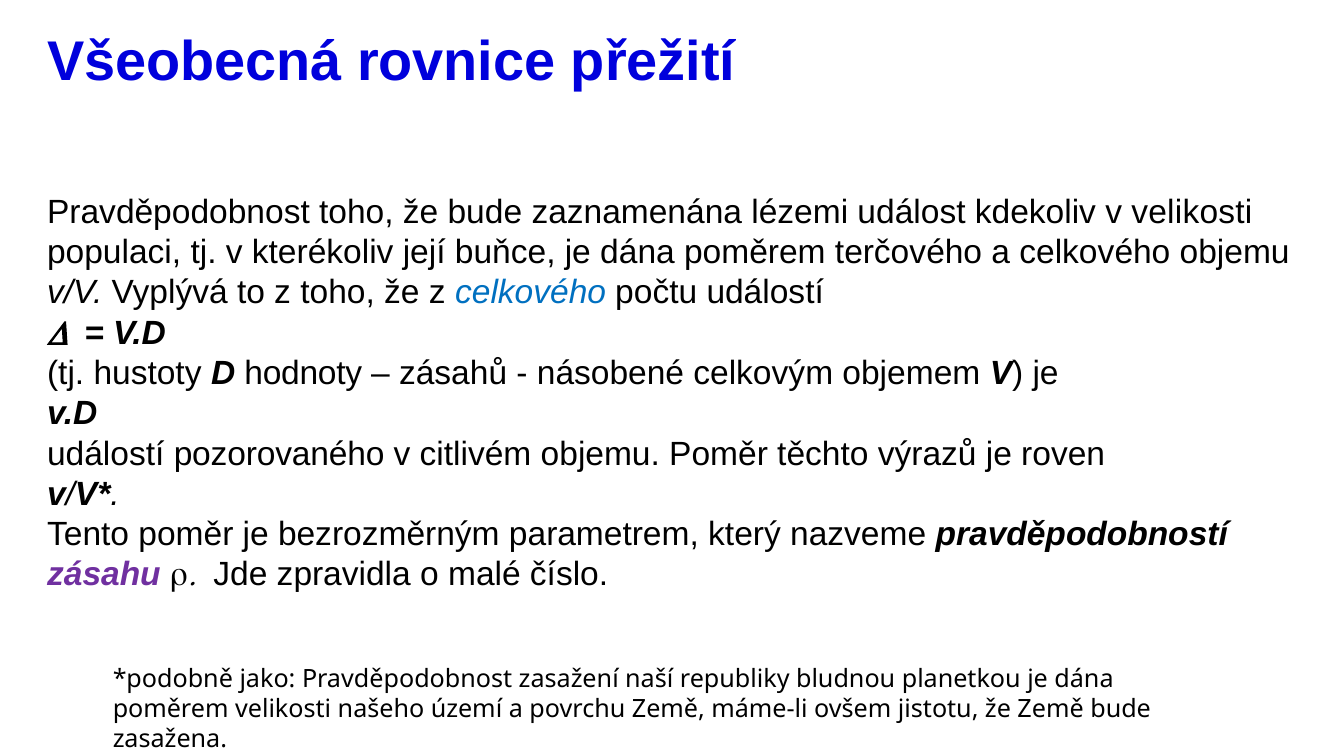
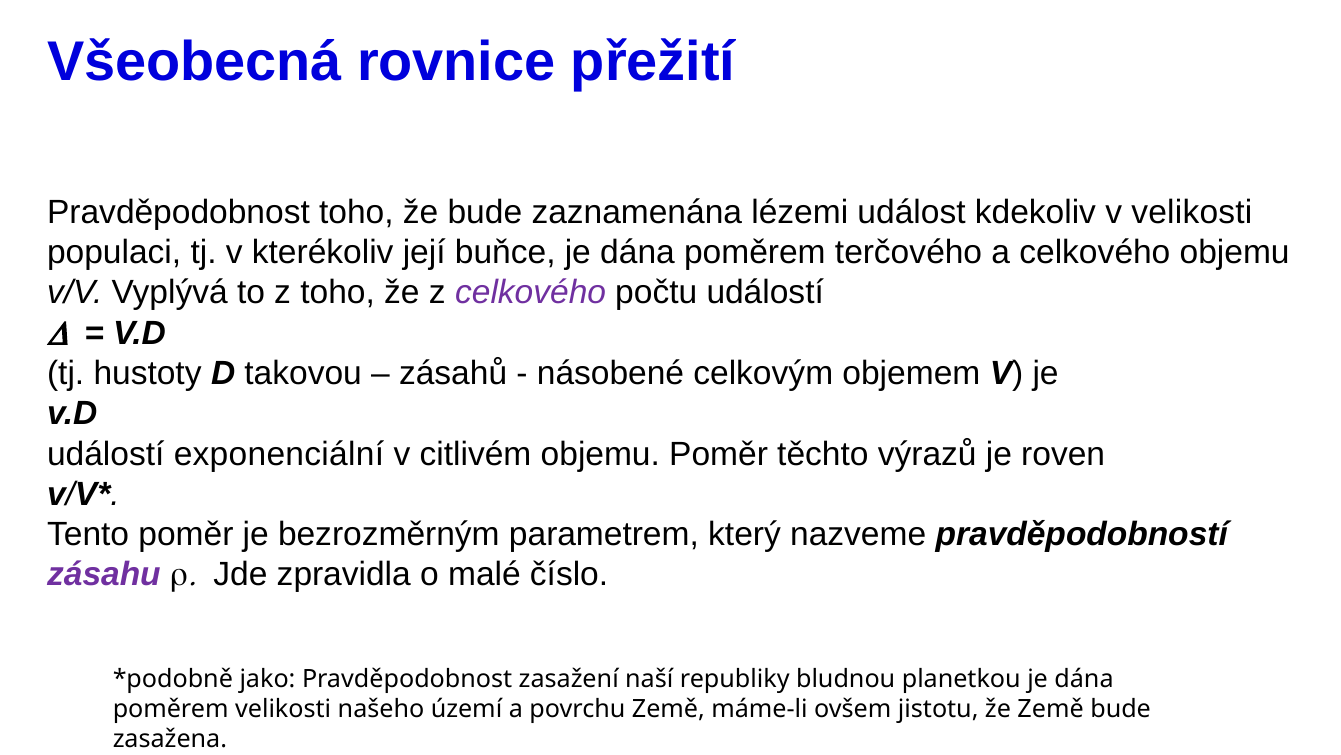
celkového at (531, 293) colour: blue -> purple
hodnoty: hodnoty -> takovou
pozorovaného: pozorovaného -> exponenciální
